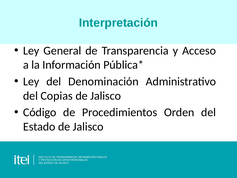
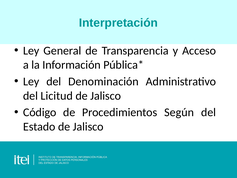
Copias: Copias -> Licitud
Orden: Orden -> Según
